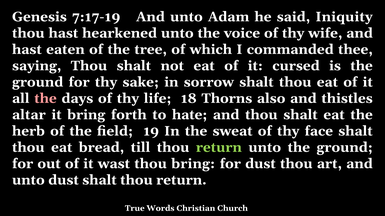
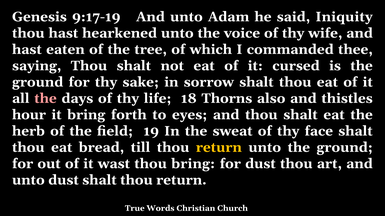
7:17-19: 7:17-19 -> 9:17-19
altar: altar -> hour
hate: hate -> eyes
return at (219, 148) colour: light green -> yellow
